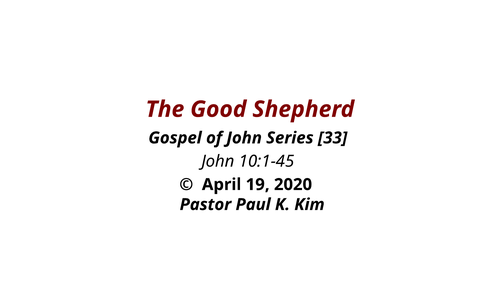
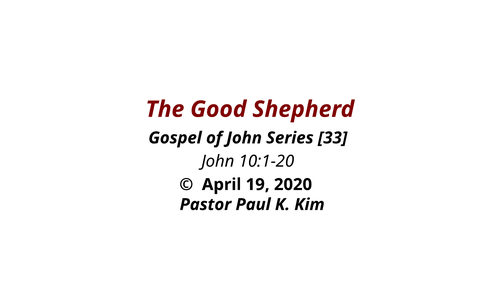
10:1-45: 10:1-45 -> 10:1-20
